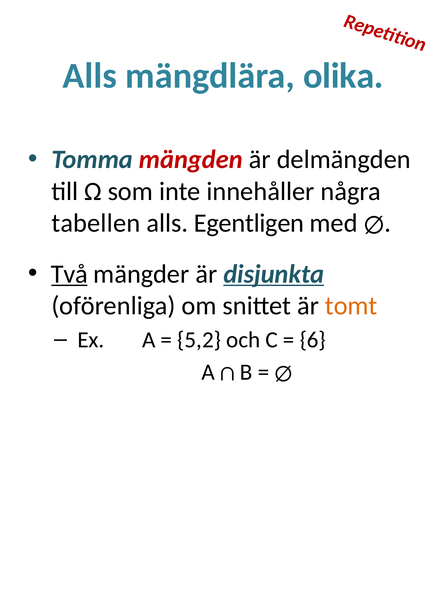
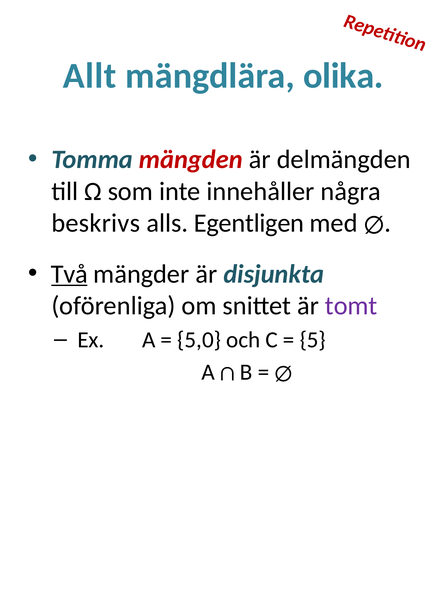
Alls at (90, 76): Alls -> Allt
tabellen: tabellen -> beskrivs
disjunkta underline: present -> none
tomt colour: orange -> purple
5,2: 5,2 -> 5,0
6: 6 -> 5
